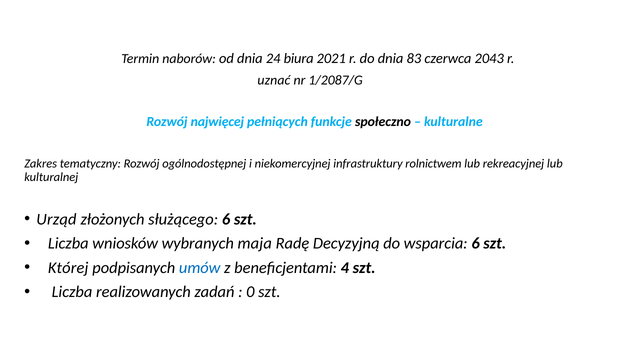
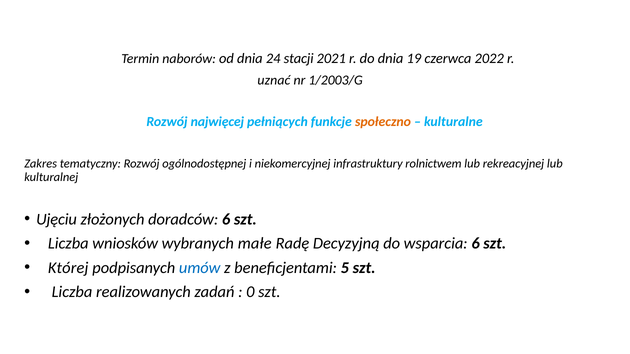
biura: biura -> stacji
83: 83 -> 19
2043: 2043 -> 2022
1/2087/G: 1/2087/G -> 1/2003/G
społeczno colour: black -> orange
Urząd: Urząd -> Ujęciu
służącego: służącego -> doradców
maja: maja -> małe
4: 4 -> 5
